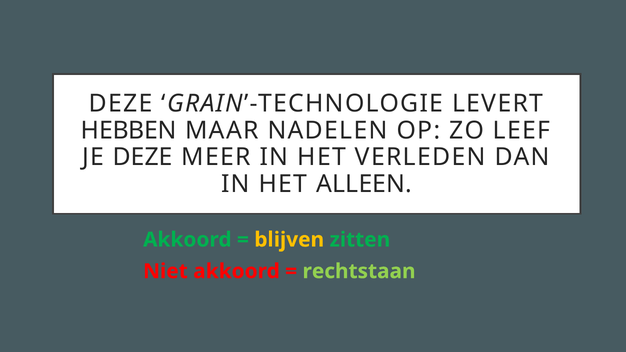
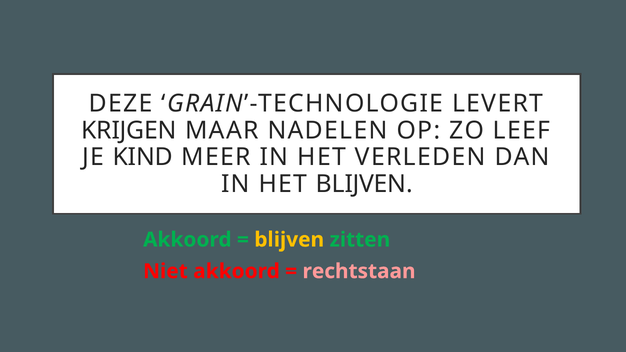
HEBBEN: HEBBEN -> KRIJGEN
JE DEZE: DEZE -> KIND
HET ALLEEN: ALLEEN -> BLIJVEN
rechtstaan colour: light green -> pink
